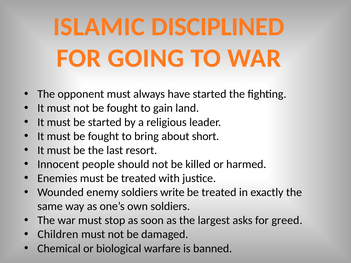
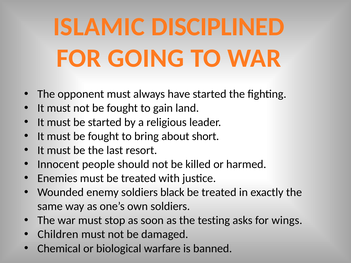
write: write -> black
largest: largest -> testing
greed: greed -> wings
